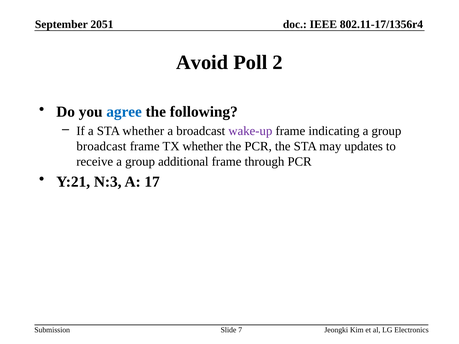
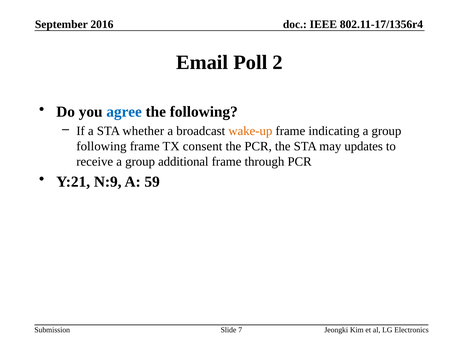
2051: 2051 -> 2016
Avoid: Avoid -> Email
wake-up colour: purple -> orange
broadcast at (101, 147): broadcast -> following
TX whether: whether -> consent
N:3: N:3 -> N:9
17: 17 -> 59
